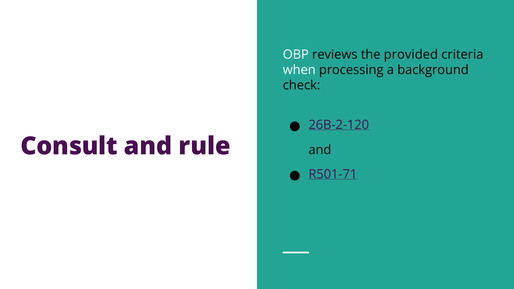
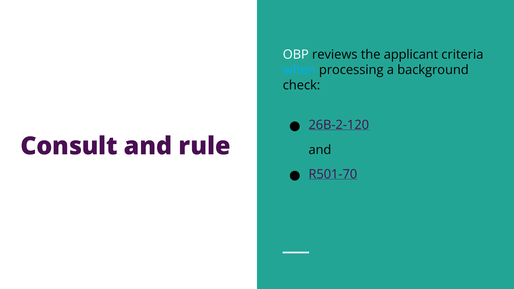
provided: provided -> applicant
when colour: white -> light blue
R501-71: R501-71 -> R501-70
